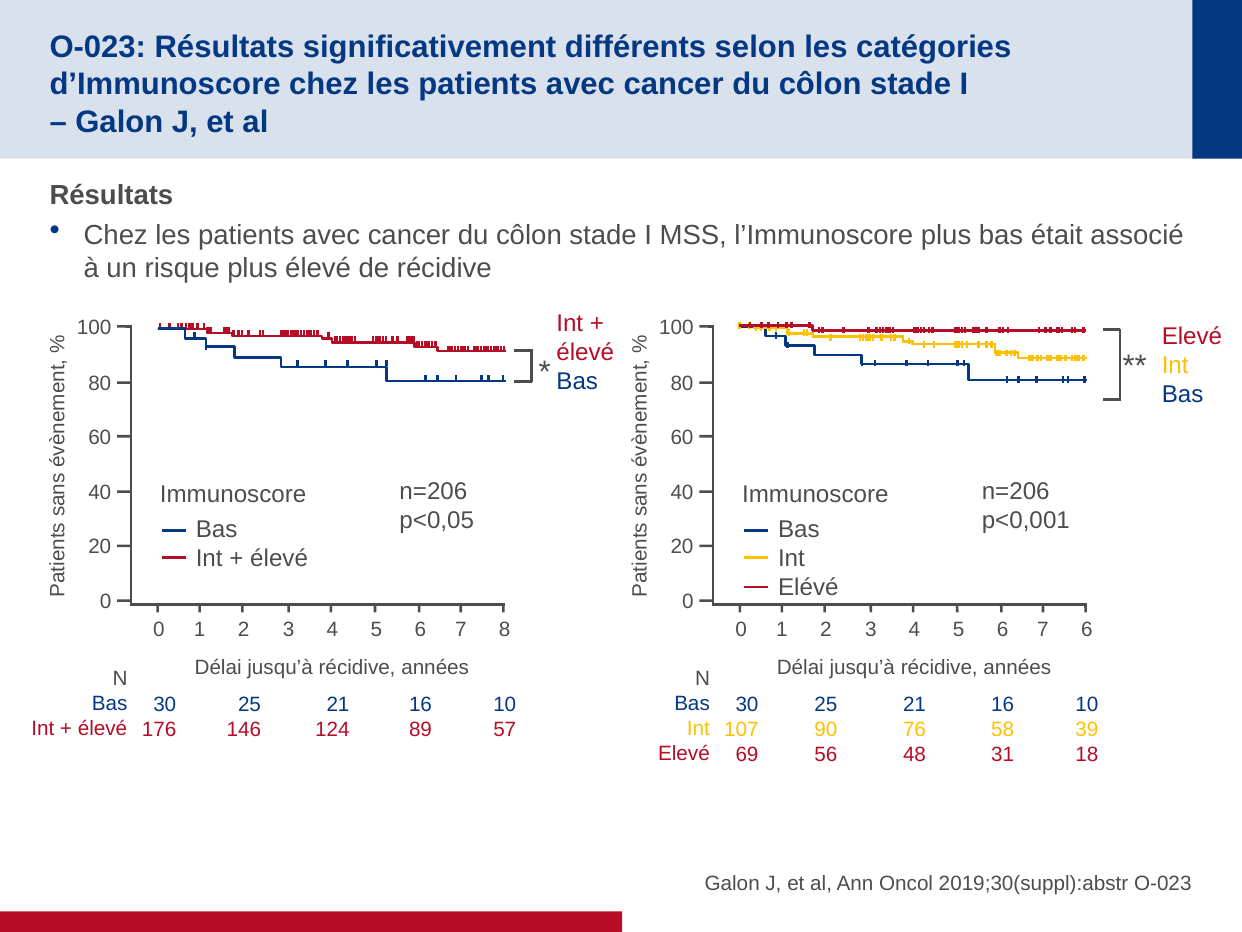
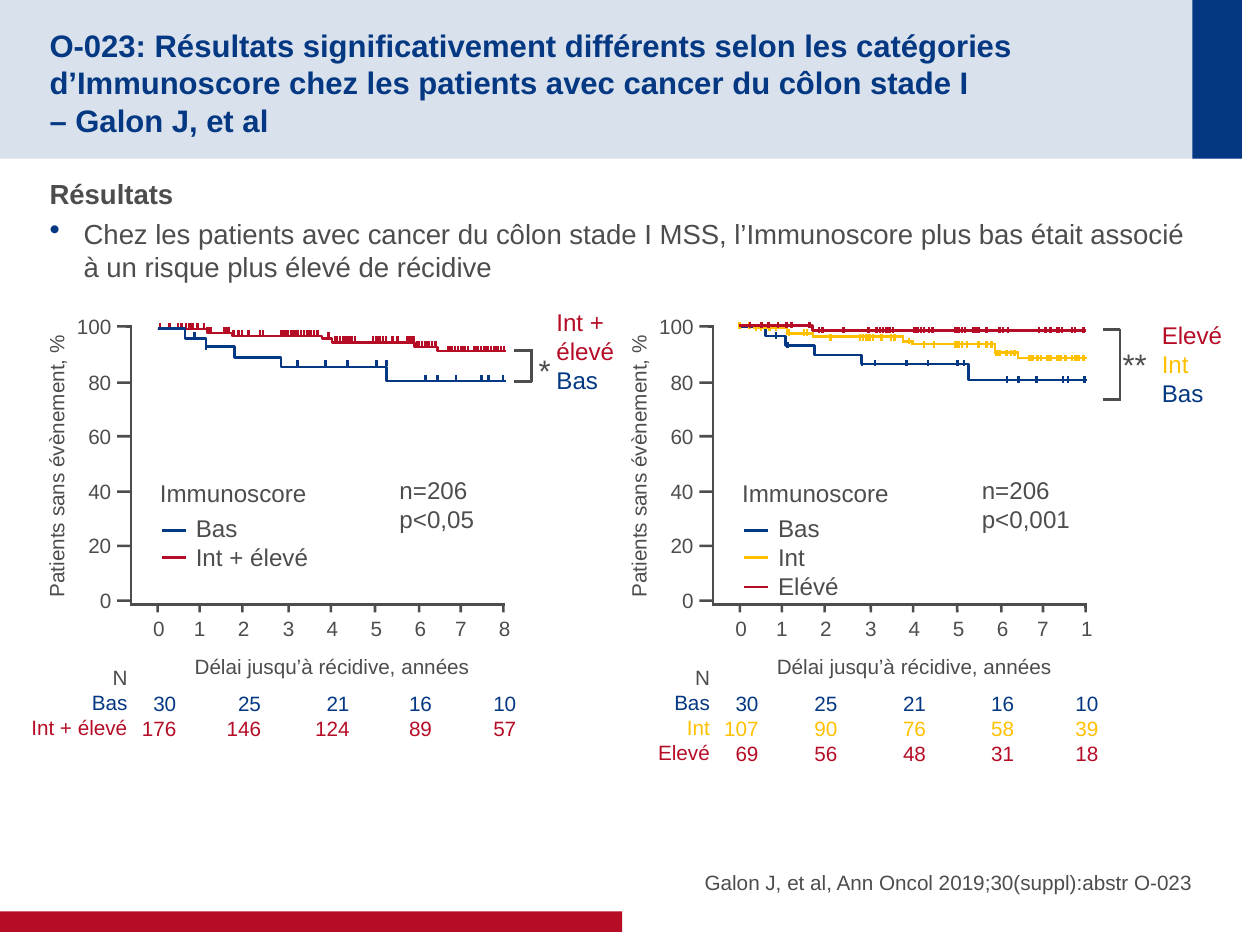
7 6: 6 -> 1
